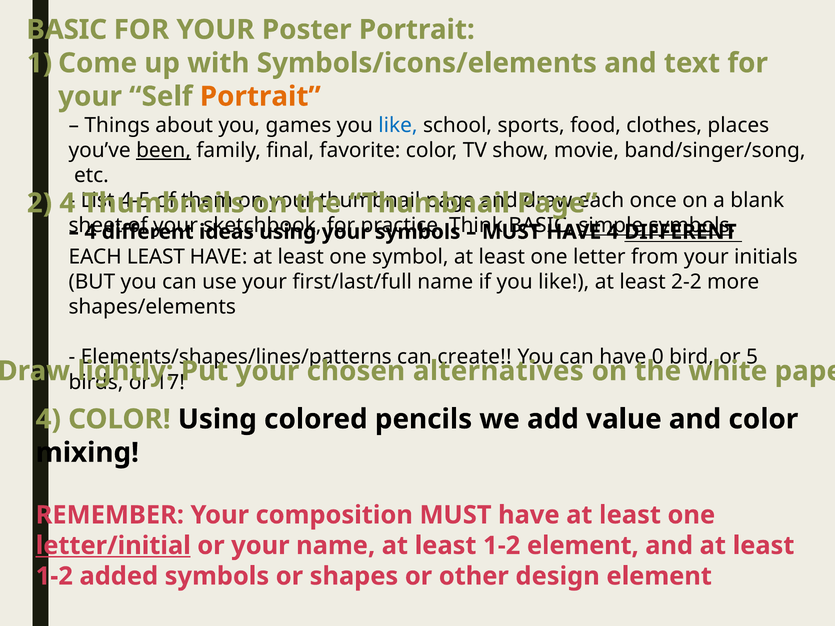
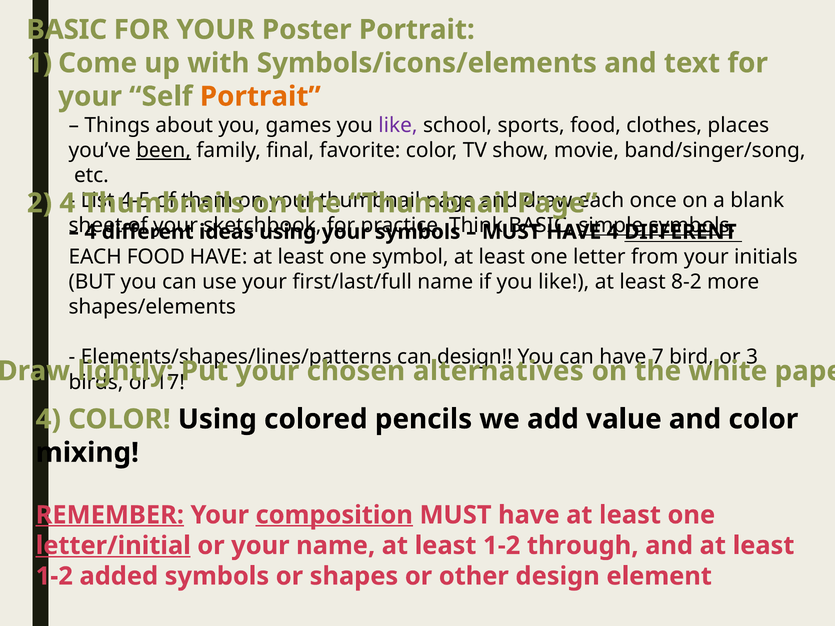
like at (398, 125) colour: blue -> purple
EACH LEAST: LEAST -> FOOD
2-2: 2-2 -> 8-2
can create: create -> design
0: 0 -> 7
or 5: 5 -> 3
REMEMBER underline: none -> present
composition underline: none -> present
1-2 element: element -> through
